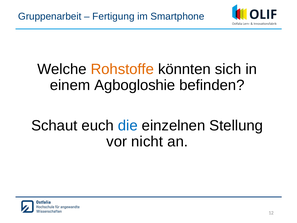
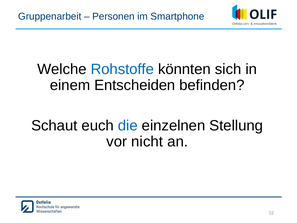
Fertigung: Fertigung -> Personen
Rohstoffe colour: orange -> blue
Agbogloshie: Agbogloshie -> Entscheiden
